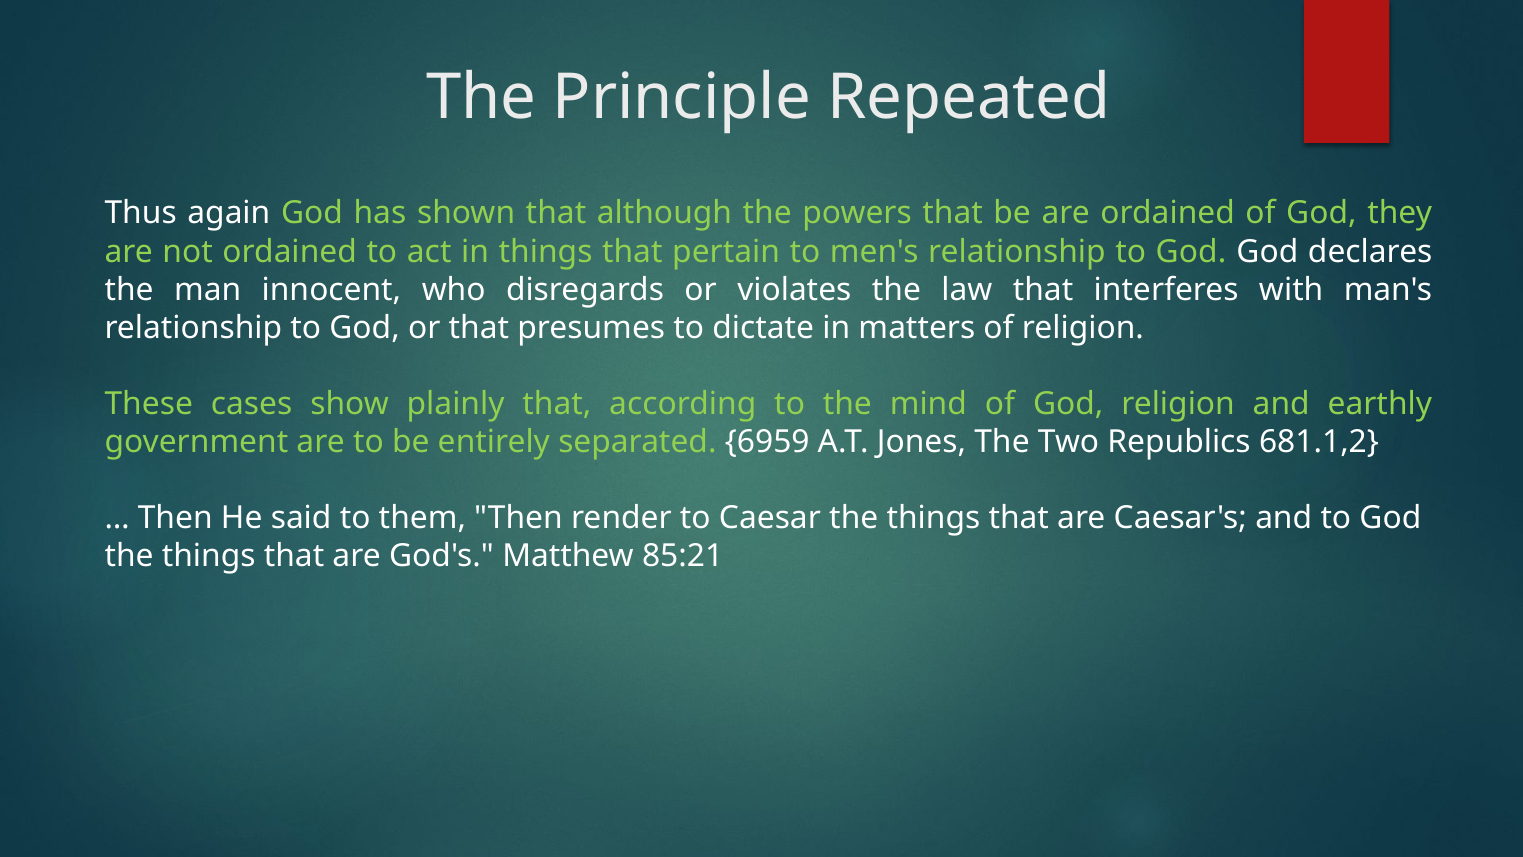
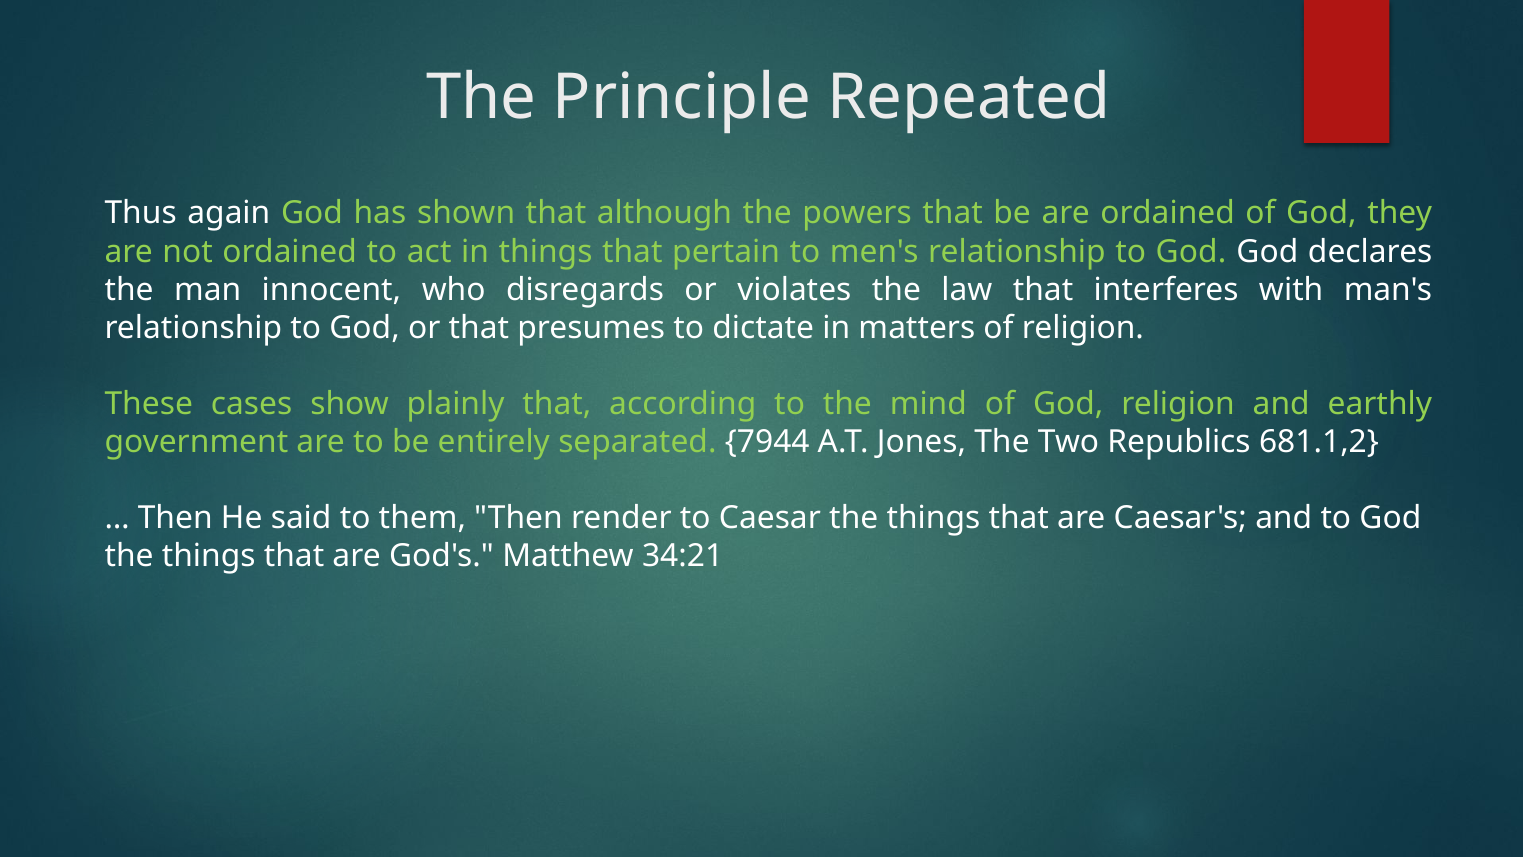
6959: 6959 -> 7944
85:21: 85:21 -> 34:21
